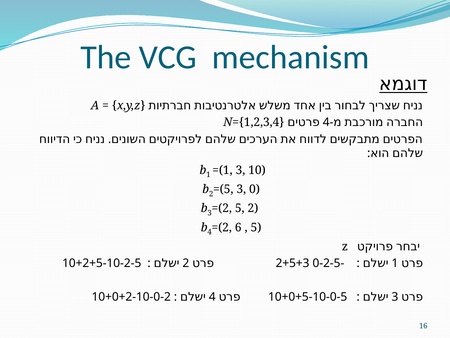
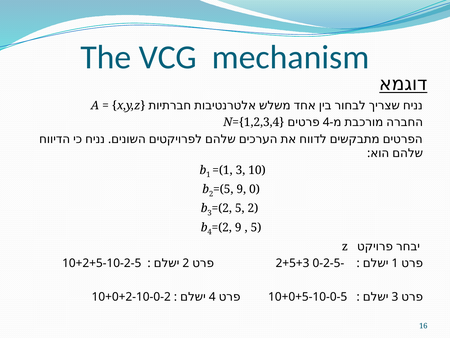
3 at (241, 189): 3 -> 9
6 at (238, 227): 6 -> 9
